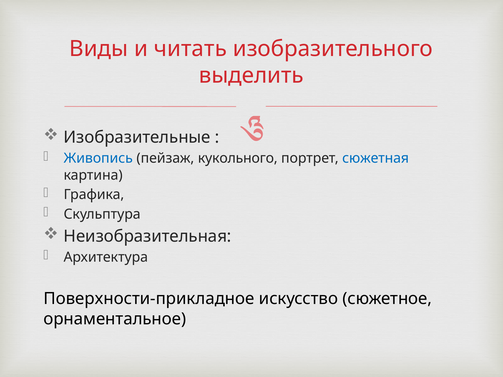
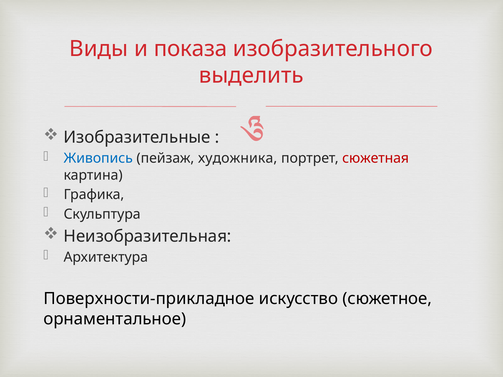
читать: читать -> показа
кукольного: кукольного -> художника
сюжетная colour: blue -> red
